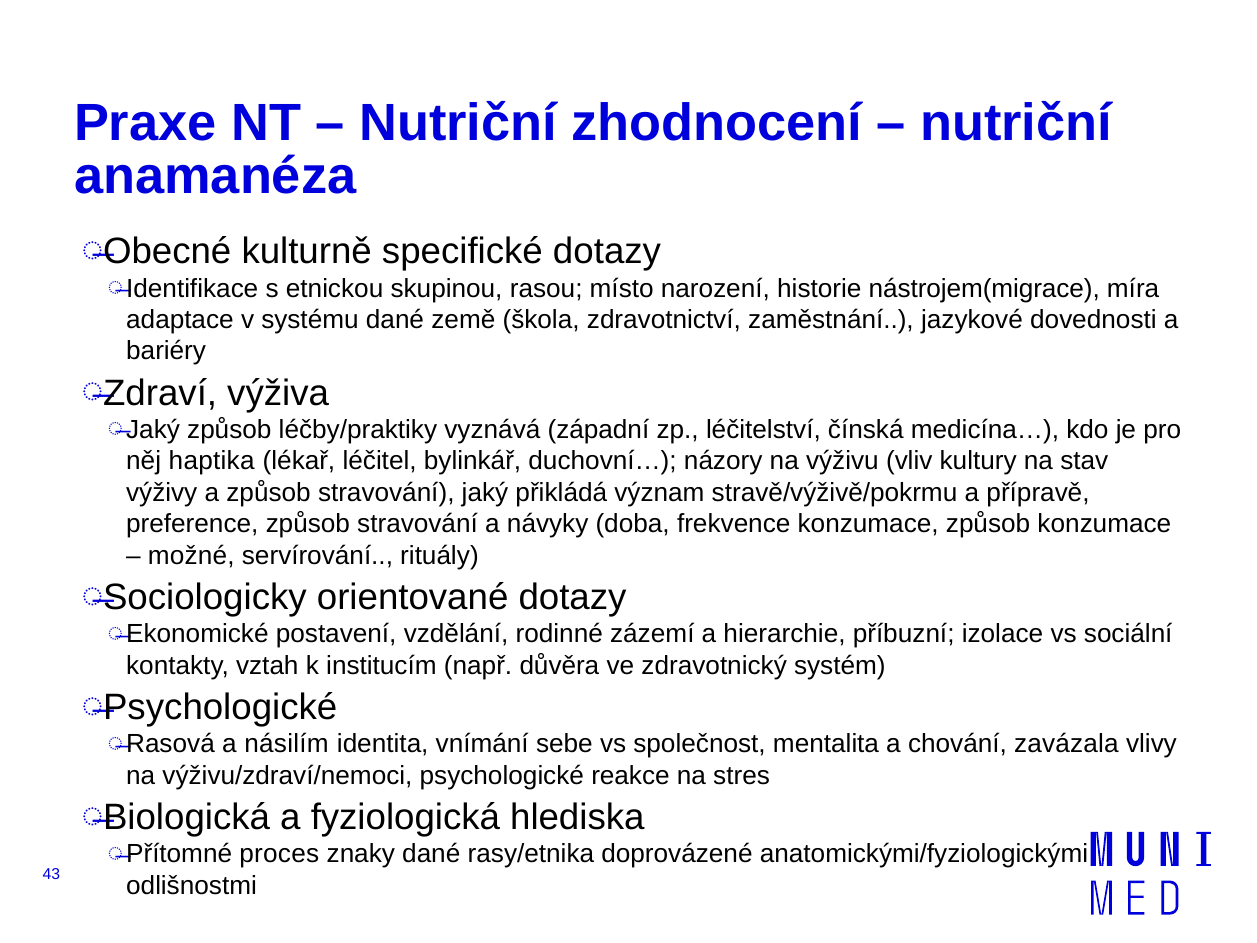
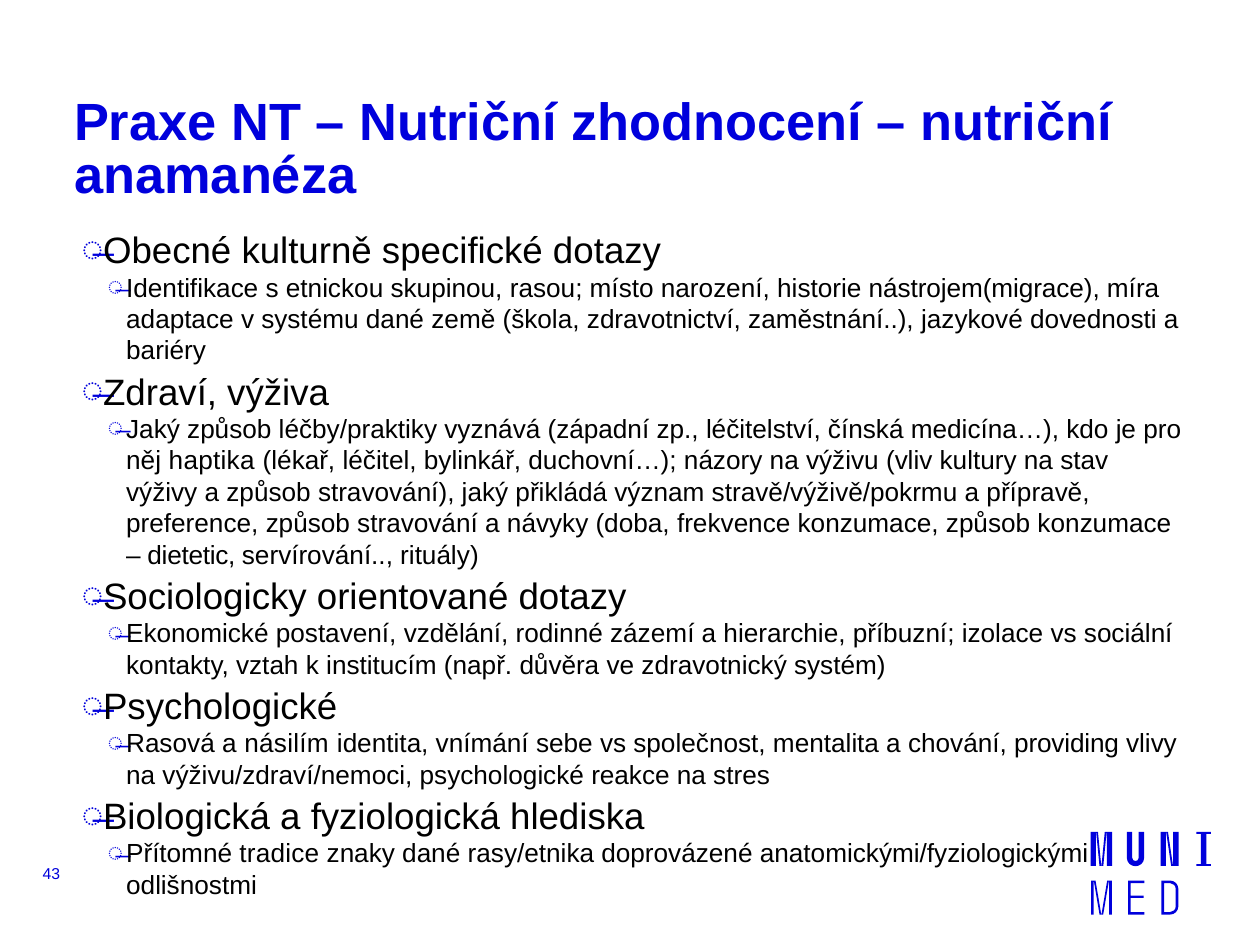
možné: možné -> dietetic
zavázala: zavázala -> providing
proces: proces -> tradice
